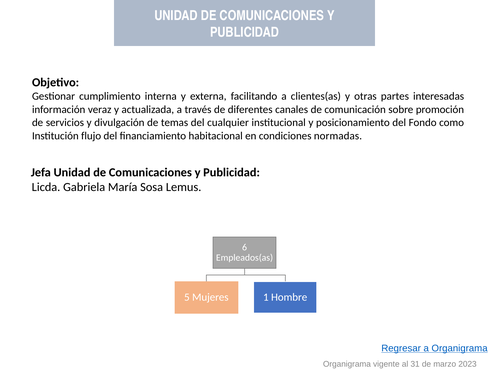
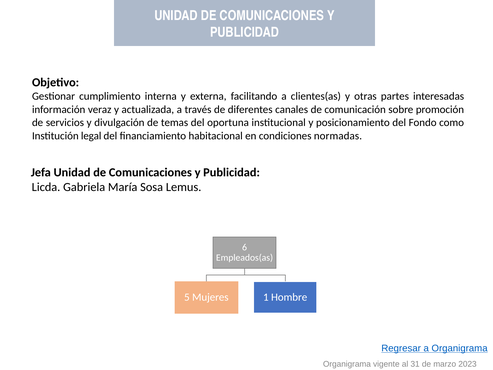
cualquier: cualquier -> oportuna
flujo: flujo -> legal
